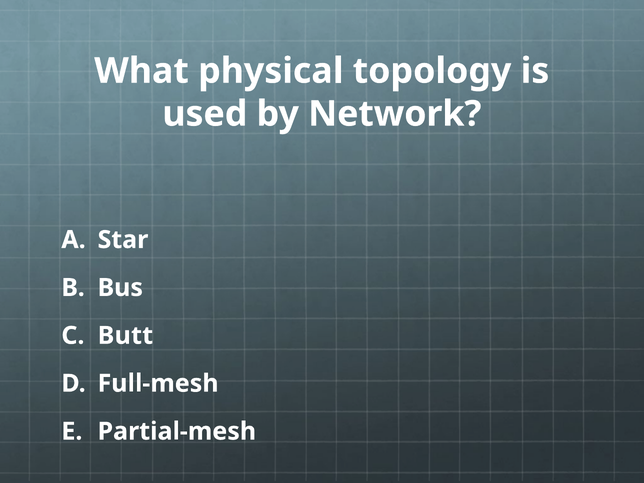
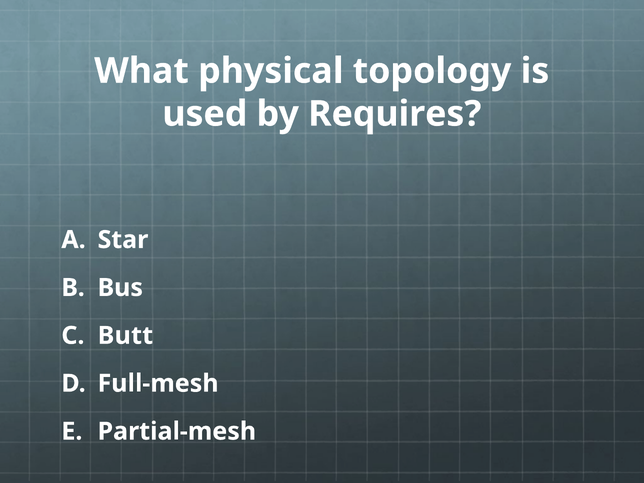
Network: Network -> Requires
